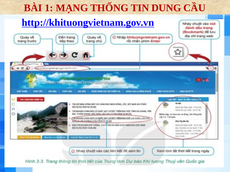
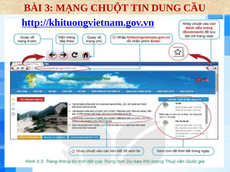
1: 1 -> 3
THỐNG: THỐNG -> CHUỘT
